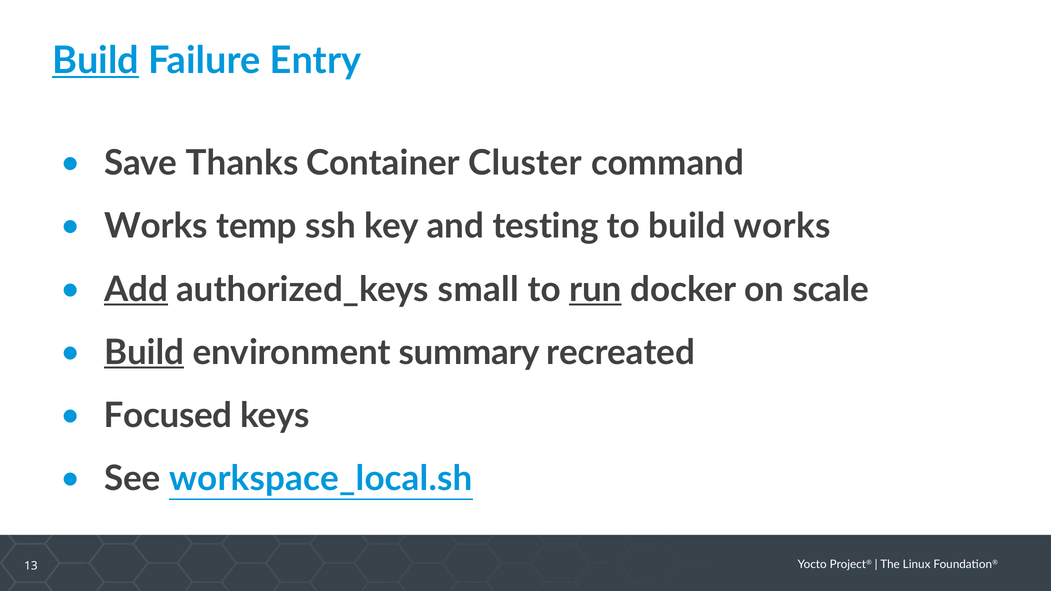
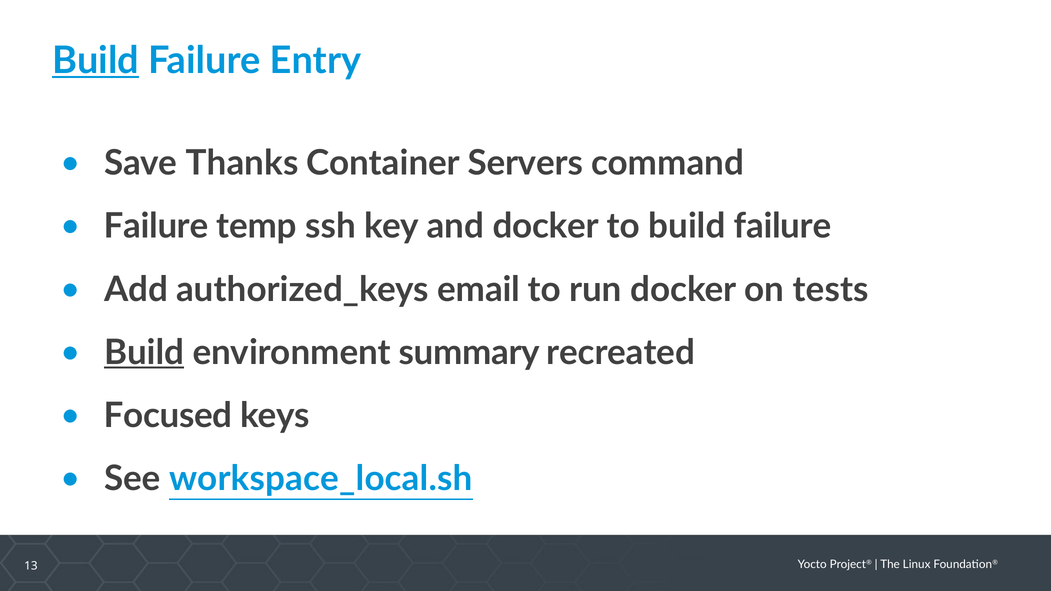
Cluster: Cluster -> Servers
Works at (156, 226): Works -> Failure
and testing: testing -> docker
to build works: works -> failure
Add underline: present -> none
small: small -> email
run underline: present -> none
scale: scale -> tests
